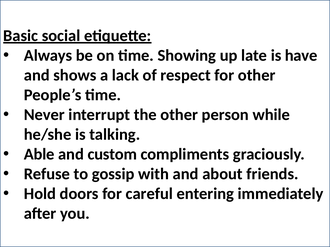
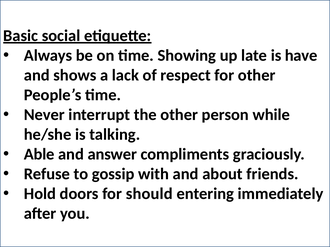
custom: custom -> answer
careful: careful -> should
